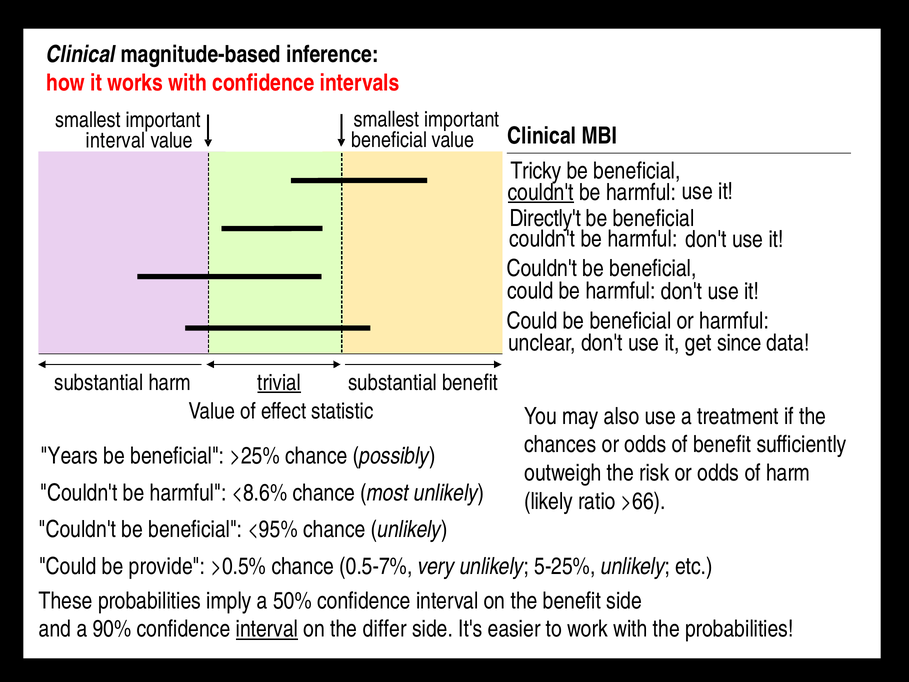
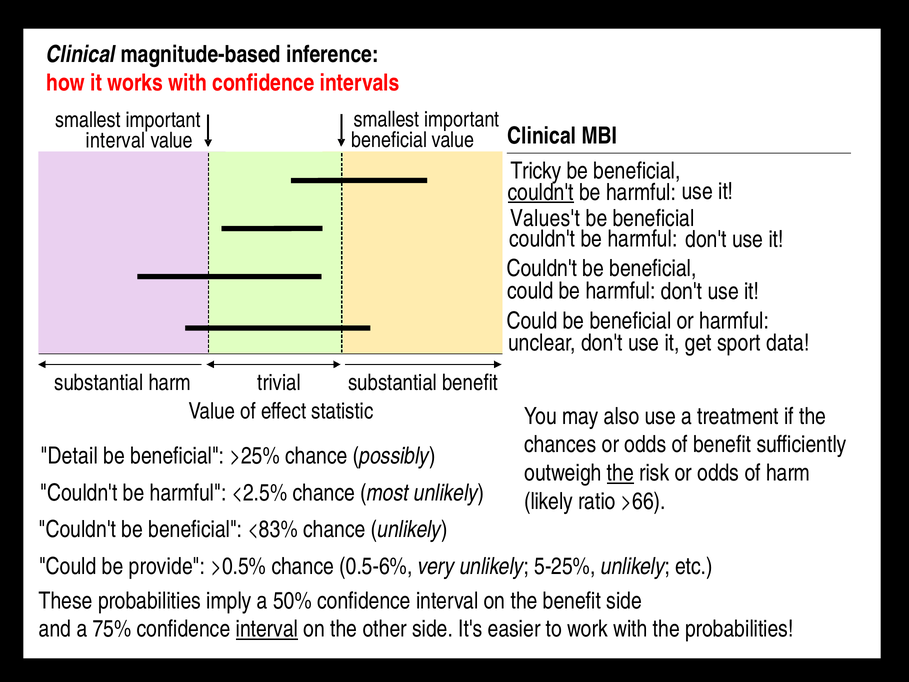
Directly't: Directly't -> Values't
since: since -> sport
trivial underline: present -> none
Years: Years -> Detail
the at (620, 473) underline: none -> present
<8.6%: <8.6% -> <2.5%
<95%: <95% -> <83%
0.5-7%: 0.5-7% -> 0.5-6%
90%: 90% -> 75%
differ: differ -> other
